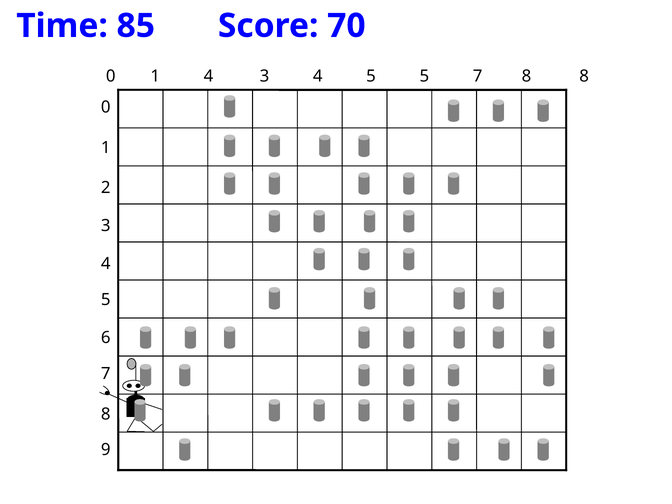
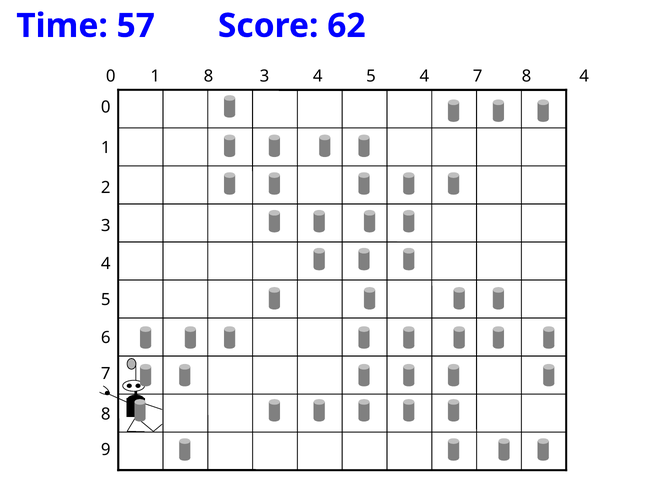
85: 85 -> 57
70: 70 -> 62
1 4: 4 -> 8
5 5: 5 -> 4
8 8: 8 -> 4
